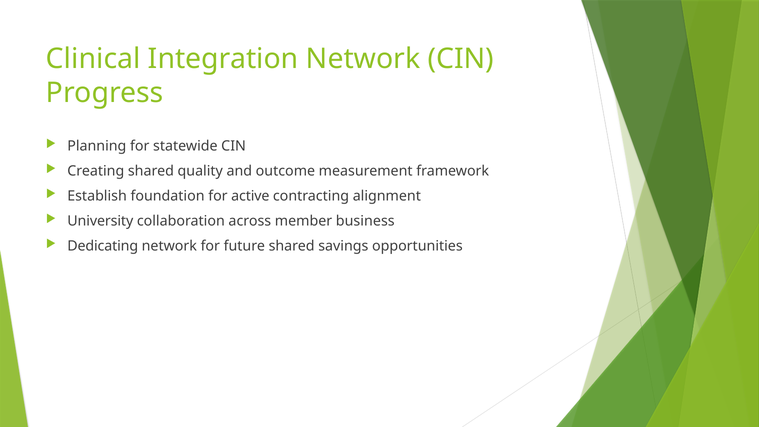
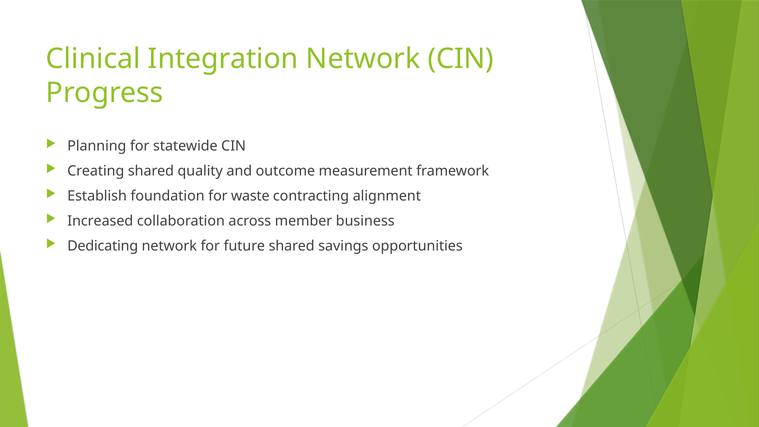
active: active -> waste
University: University -> Increased
